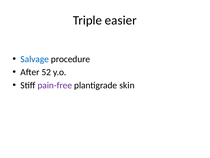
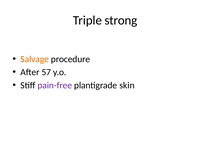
easier: easier -> strong
Salvage colour: blue -> orange
52: 52 -> 57
